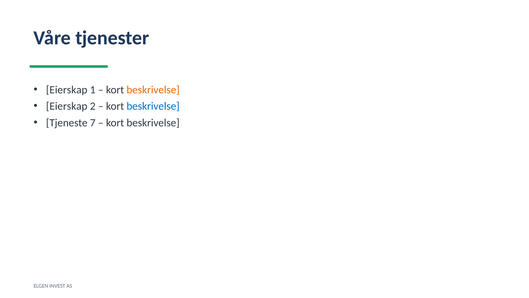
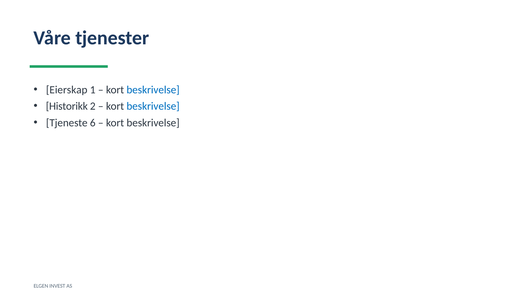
beskrivelse at (153, 90) colour: orange -> blue
Eierskap at (67, 106): Eierskap -> Historikk
7: 7 -> 6
